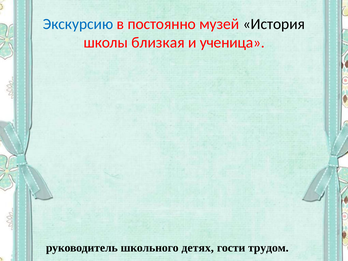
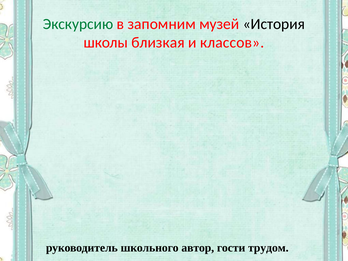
Экскурсию colour: blue -> green
постоянно: постоянно -> запомним
ученица: ученица -> классов
детях: детях -> автор
